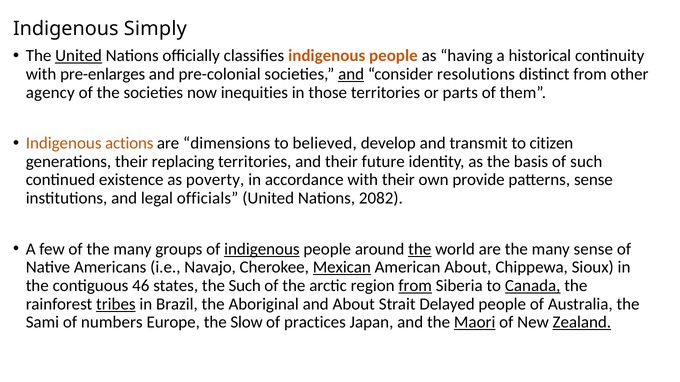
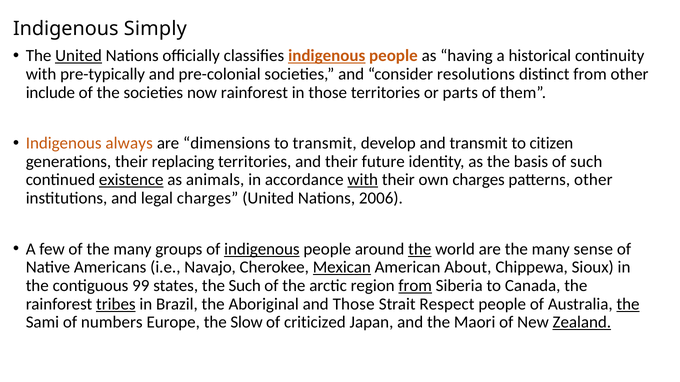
indigenous at (327, 56) underline: none -> present
pre-enlarges: pre-enlarges -> pre-typically
and at (351, 74) underline: present -> none
agency: agency -> include
now inequities: inequities -> rainforest
actions: actions -> always
to believed: believed -> transmit
existence underline: none -> present
poverty: poverty -> animals
with at (363, 180) underline: none -> present
own provide: provide -> charges
patterns sense: sense -> other
legal officials: officials -> charges
2082: 2082 -> 2006
46: 46 -> 99
Canada underline: present -> none
and About: About -> Those
Delayed: Delayed -> Respect
the at (628, 304) underline: none -> present
practices: practices -> criticized
Maori underline: present -> none
